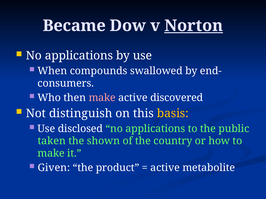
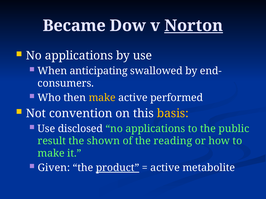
compounds: compounds -> anticipating
make at (102, 98) colour: pink -> yellow
discovered: discovered -> performed
distinguish: distinguish -> convention
taken: taken -> result
country: country -> reading
product underline: none -> present
